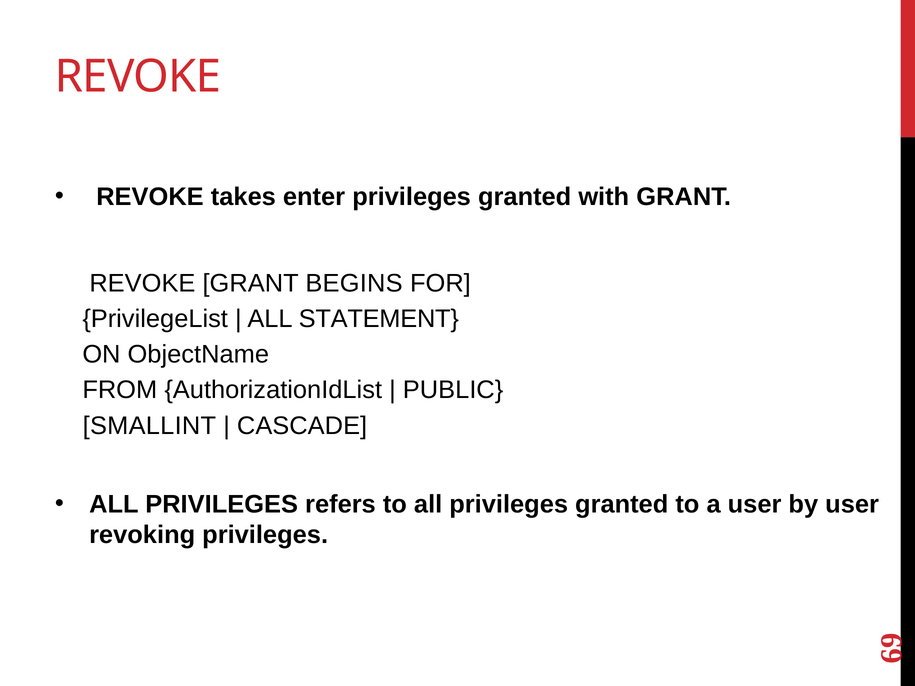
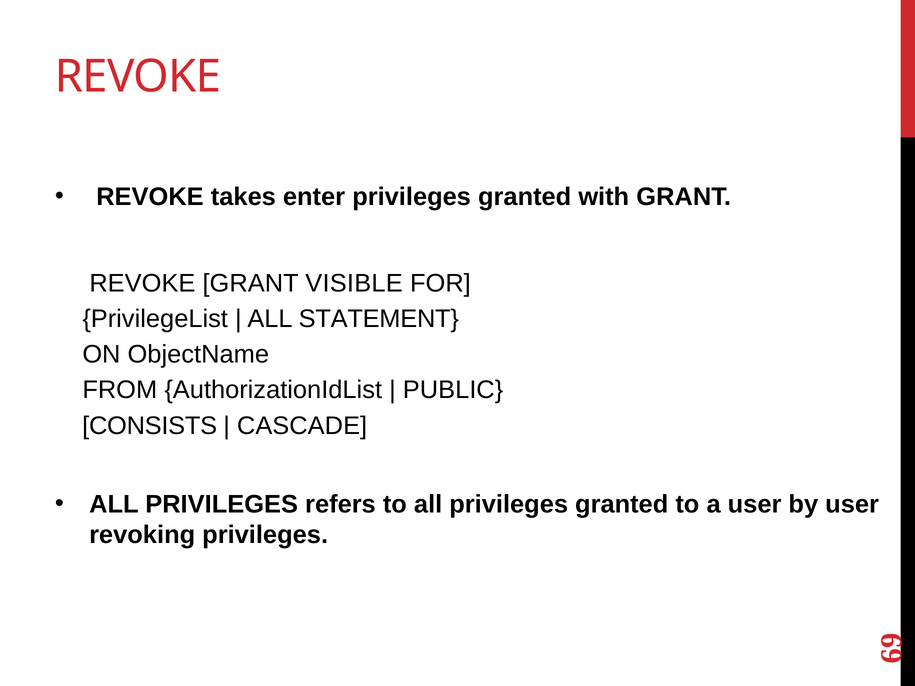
BEGINS: BEGINS -> VISIBLE
SMALLINT: SMALLINT -> CONSISTS
